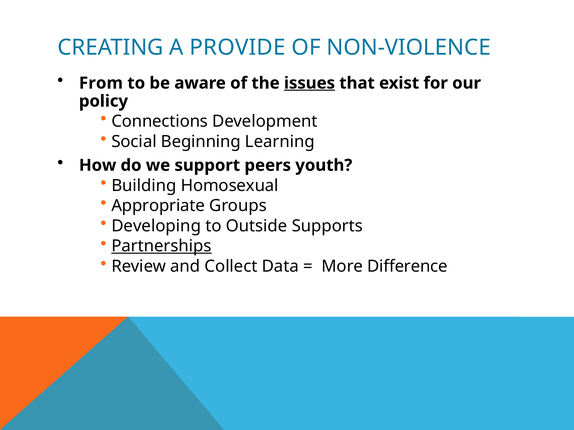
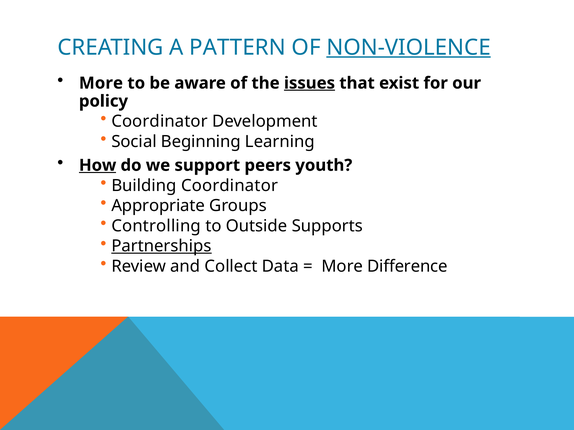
PROVIDE: PROVIDE -> PATTERN
NON-VIOLENCE underline: none -> present
From at (101, 83): From -> More
Connections at (160, 121): Connections -> Coordinator
How underline: none -> present
Building Homosexual: Homosexual -> Coordinator
Developing: Developing -> Controlling
